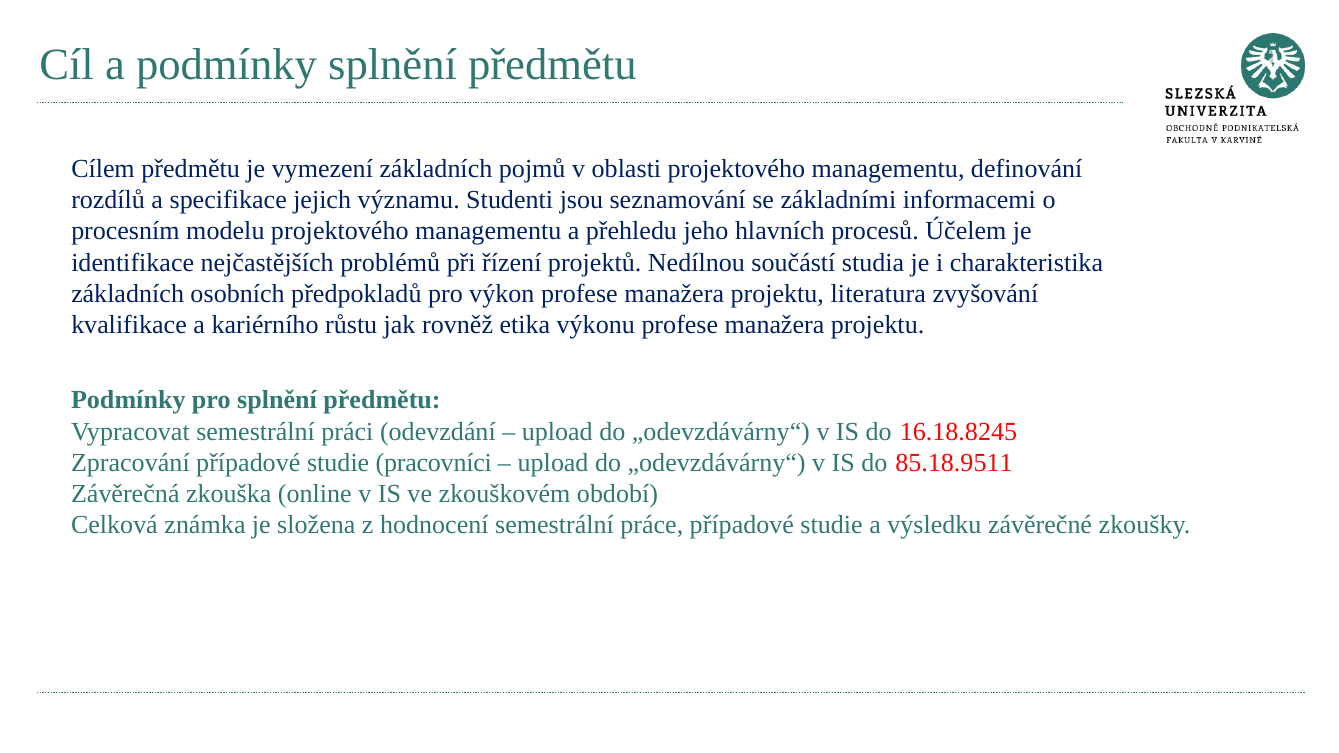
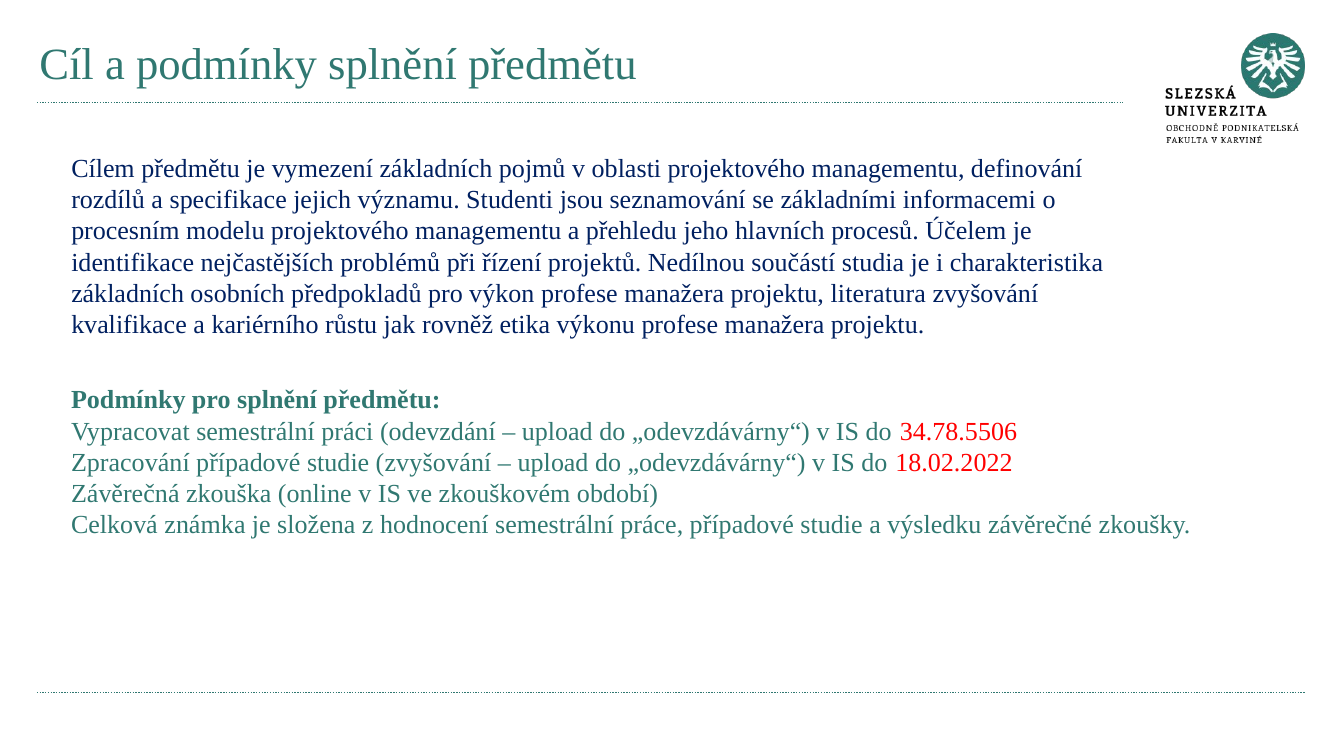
16.18.8245: 16.18.8245 -> 34.78.5506
studie pracovníci: pracovníci -> zvyšování
85.18.9511: 85.18.9511 -> 18.02.2022
